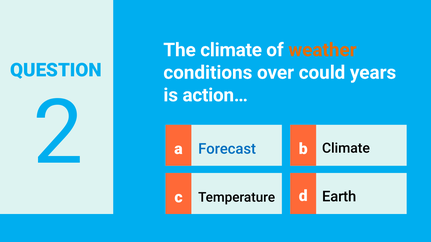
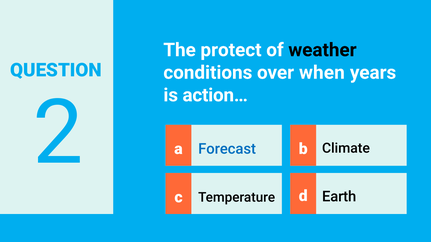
The climate: climate -> protect
weather colour: orange -> black
could: could -> when
